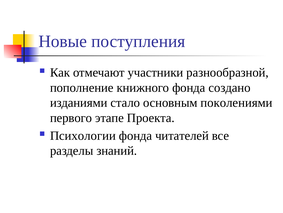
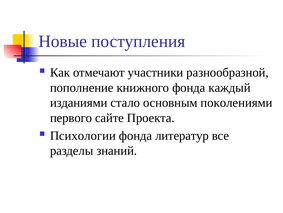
создано: создано -> каждый
этапе: этапе -> сайте
читателей: читателей -> литератур
